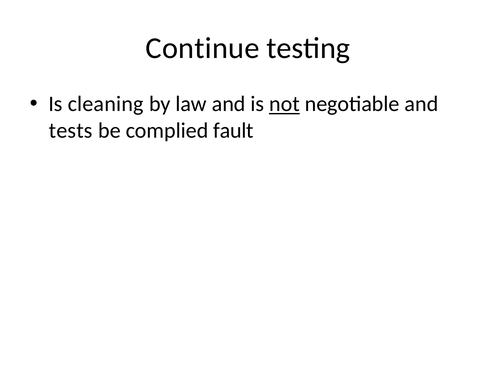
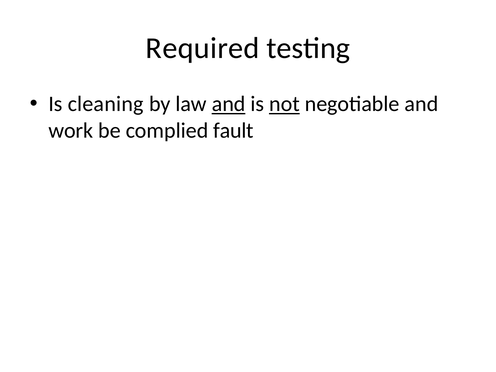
Continue: Continue -> Required
and at (229, 104) underline: none -> present
tests: tests -> work
